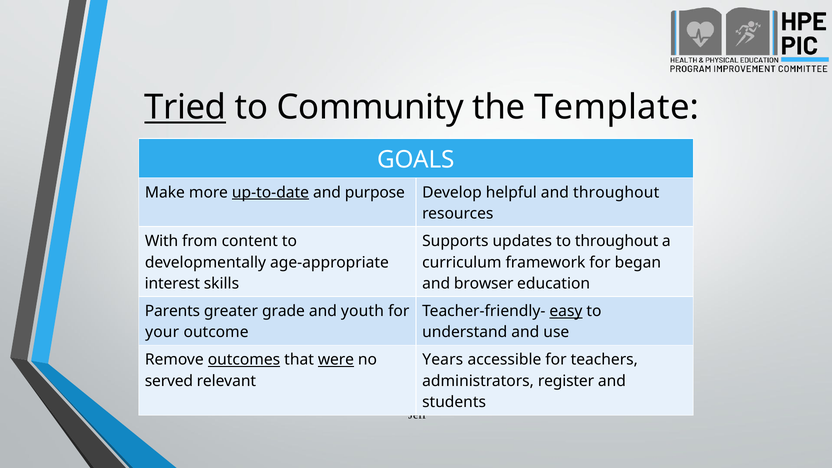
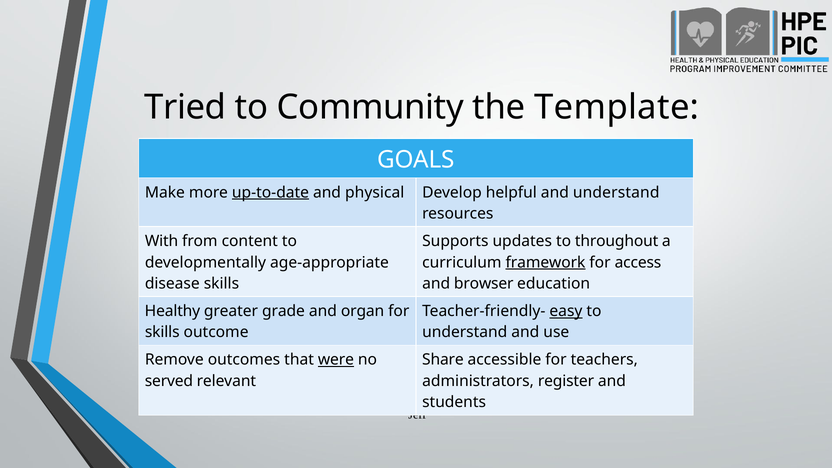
Tried underline: present -> none
purpose: purpose -> physical
and throughout: throughout -> understand
framework underline: none -> present
began: began -> access
interest: interest -> disease
Parents: Parents -> Healthy
youth: youth -> organ
your at (162, 332): your -> skills
outcomes underline: present -> none
Years: Years -> Share
